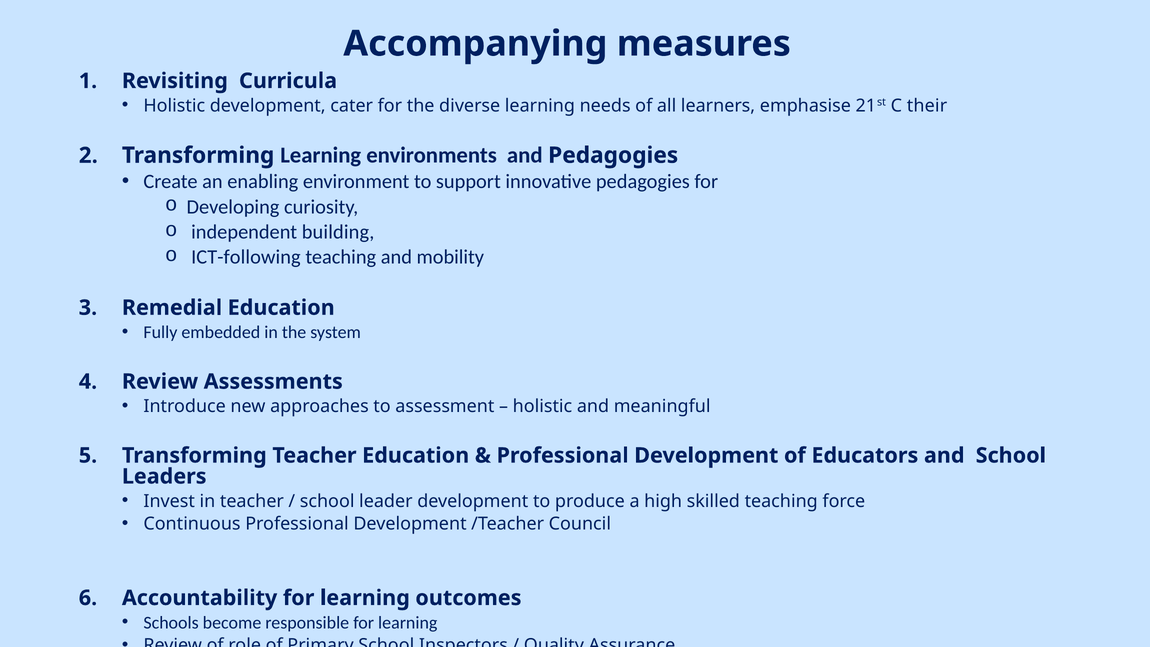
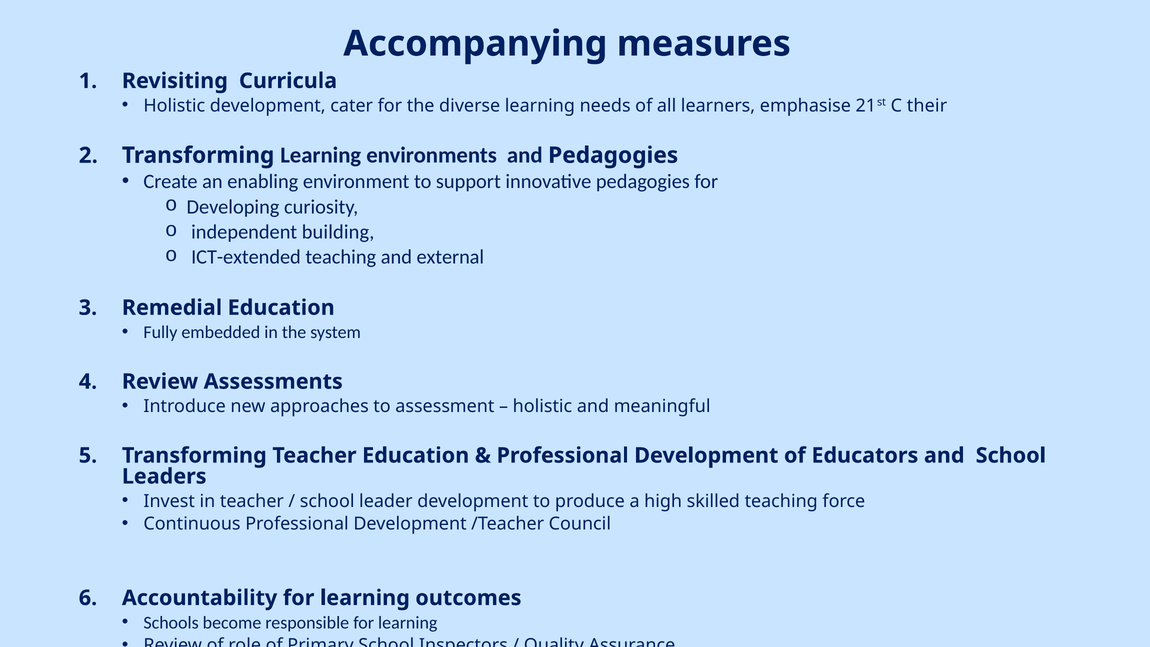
ICT-following: ICT-following -> ICT-extended
mobility: mobility -> external
